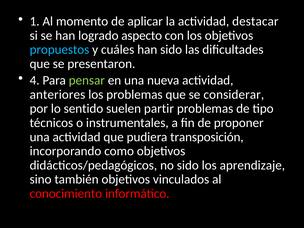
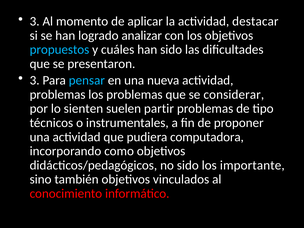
1 at (35, 21): 1 -> 3
aspecto: aspecto -> analizar
4 at (35, 80): 4 -> 3
pensar colour: light green -> light blue
anteriores at (57, 95): anteriores -> problemas
sentido: sentido -> sienten
transposición: transposición -> computadora
aprendizaje: aprendizaje -> importante
